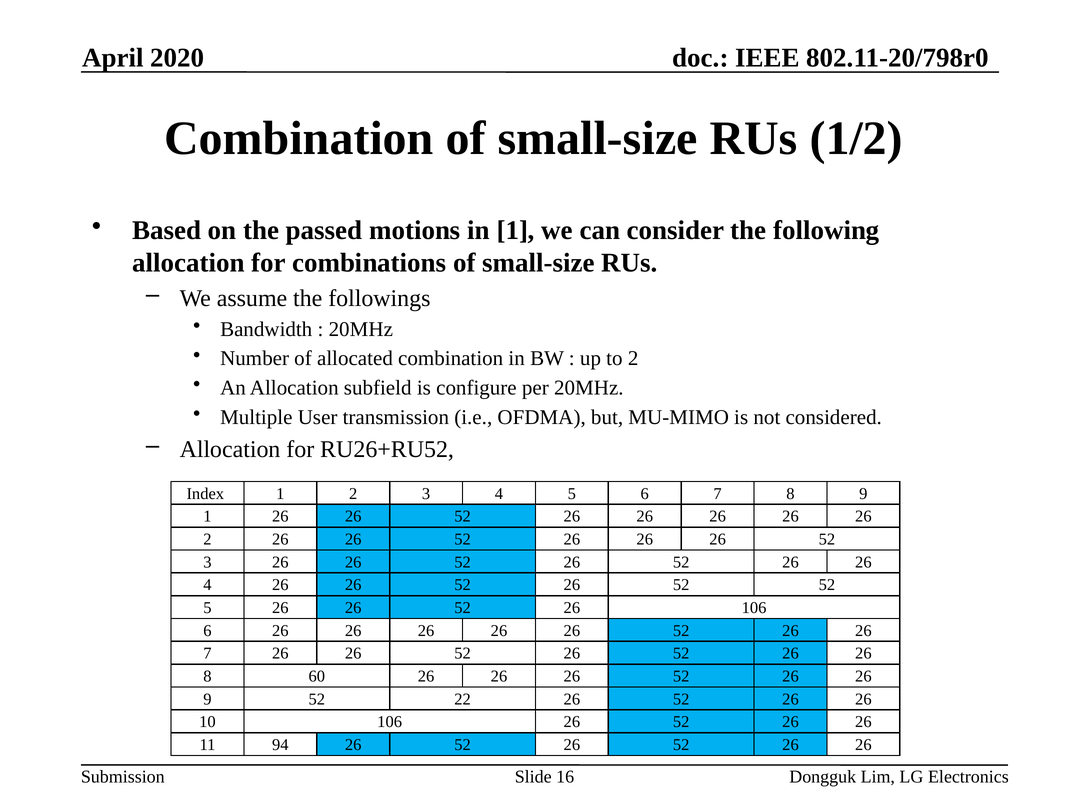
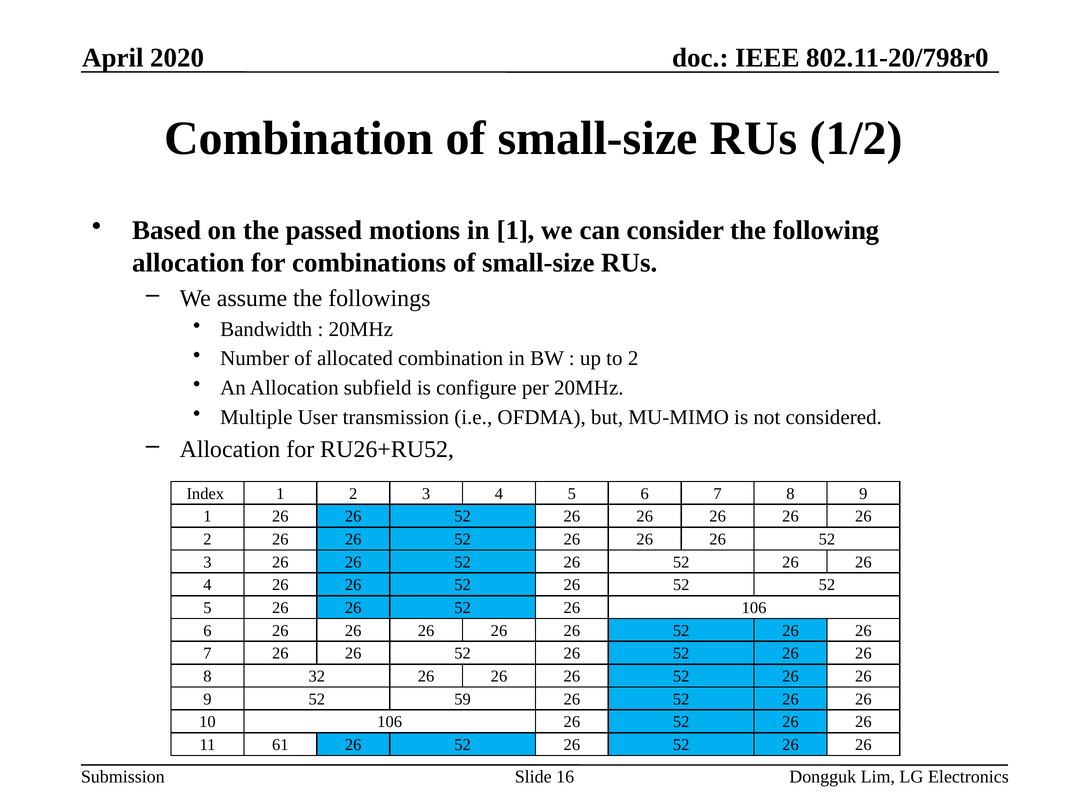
60: 60 -> 32
22: 22 -> 59
94: 94 -> 61
